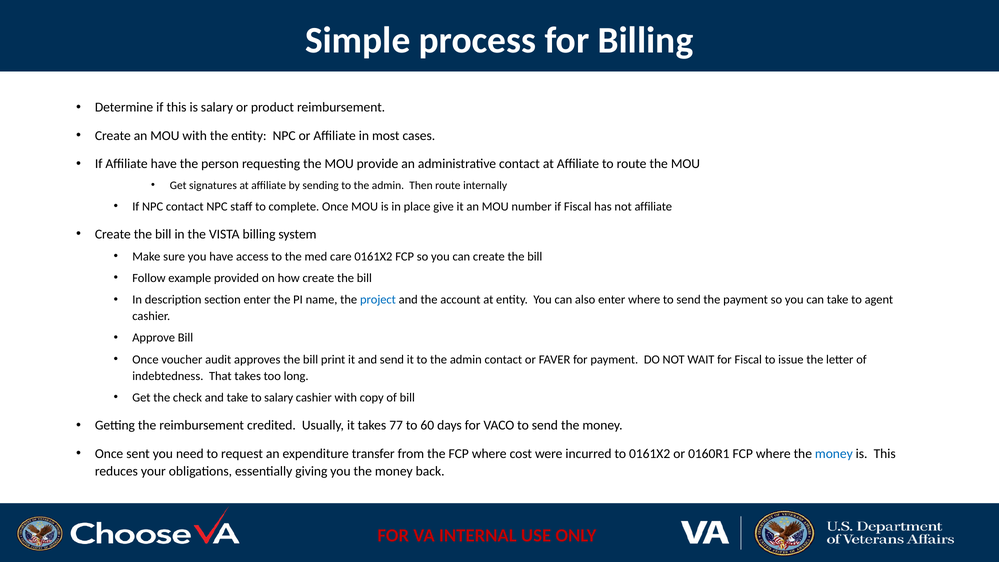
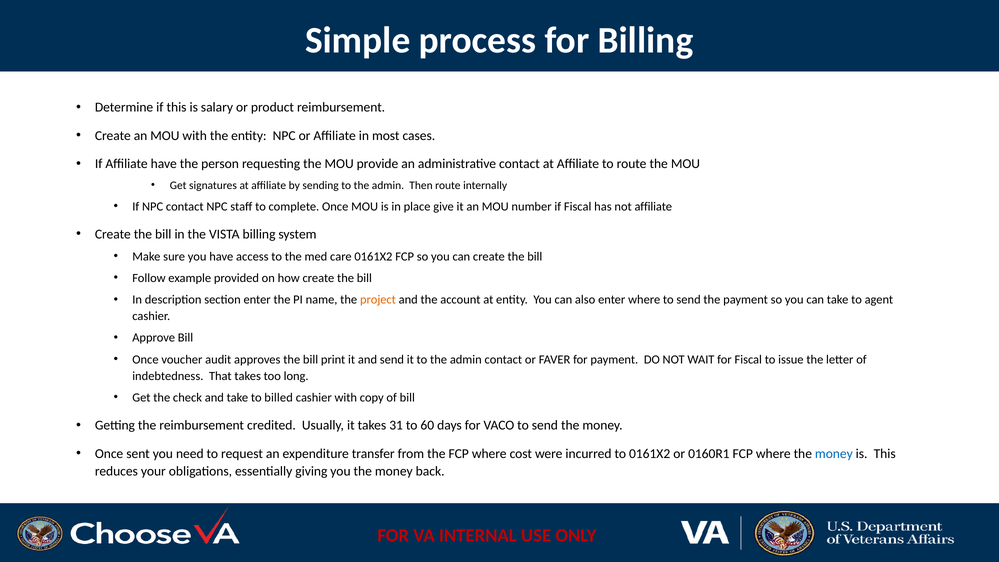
project colour: blue -> orange
to salary: salary -> billed
77: 77 -> 31
